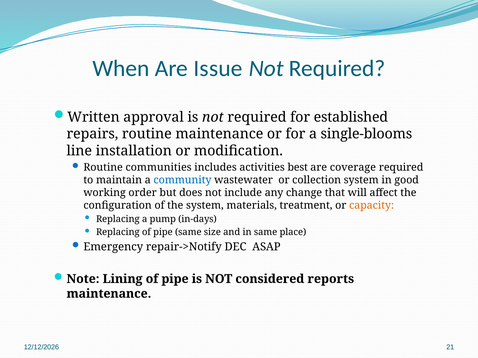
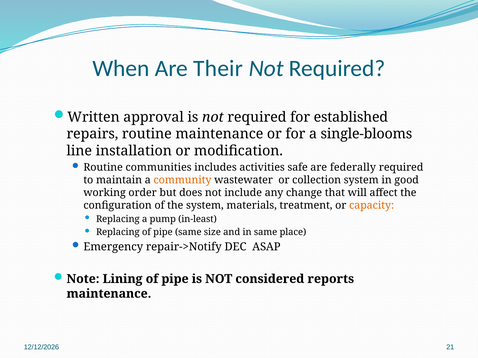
Issue: Issue -> Their
best: best -> safe
coverage: coverage -> federally
community colour: blue -> orange
in-days: in-days -> in-least
